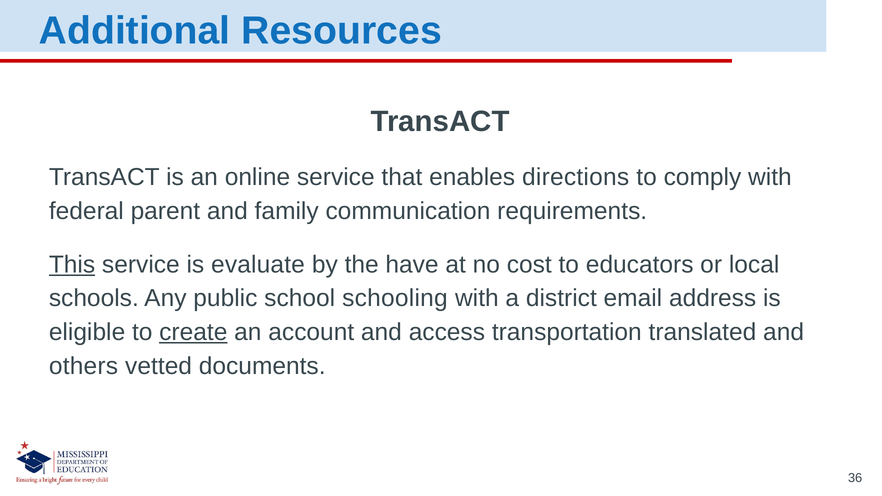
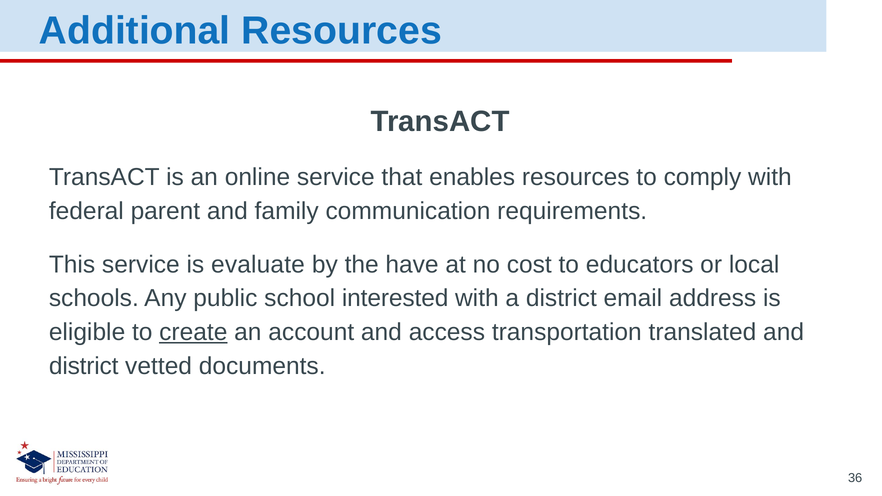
enables directions: directions -> resources
This underline: present -> none
schooling: schooling -> interested
others at (84, 366): others -> district
